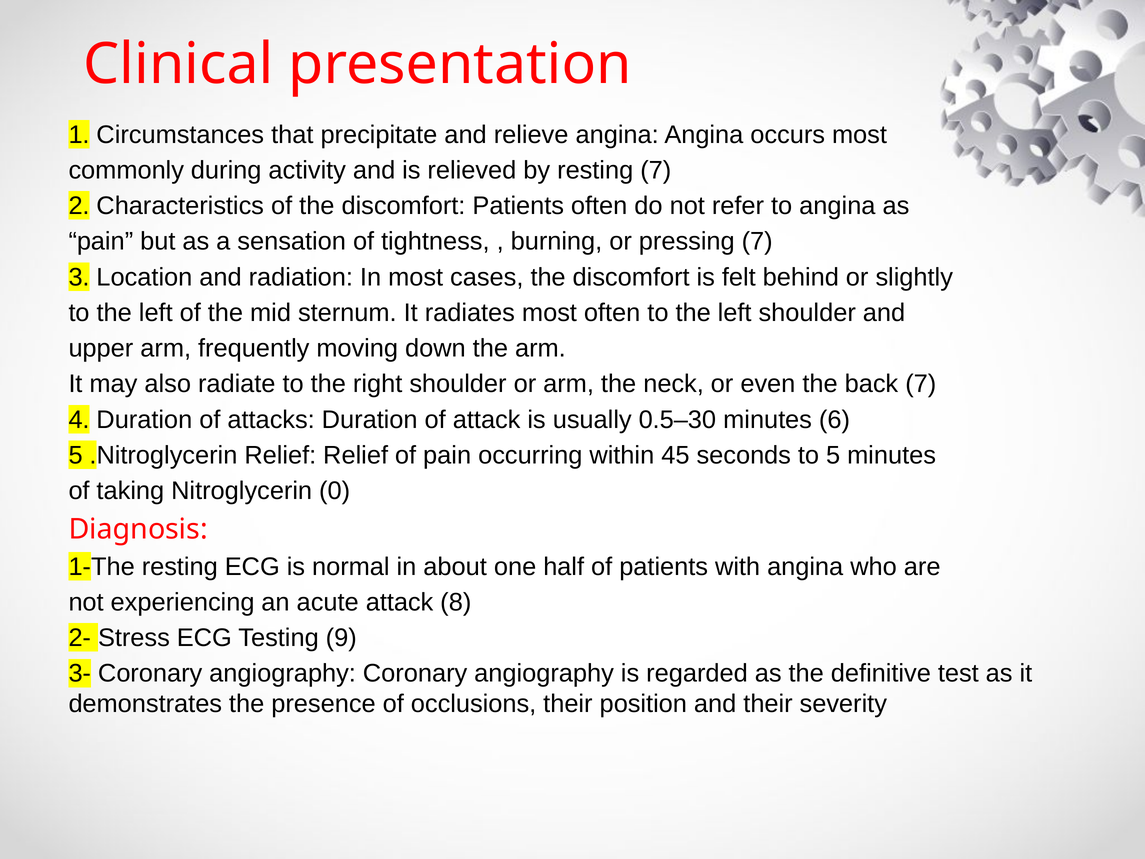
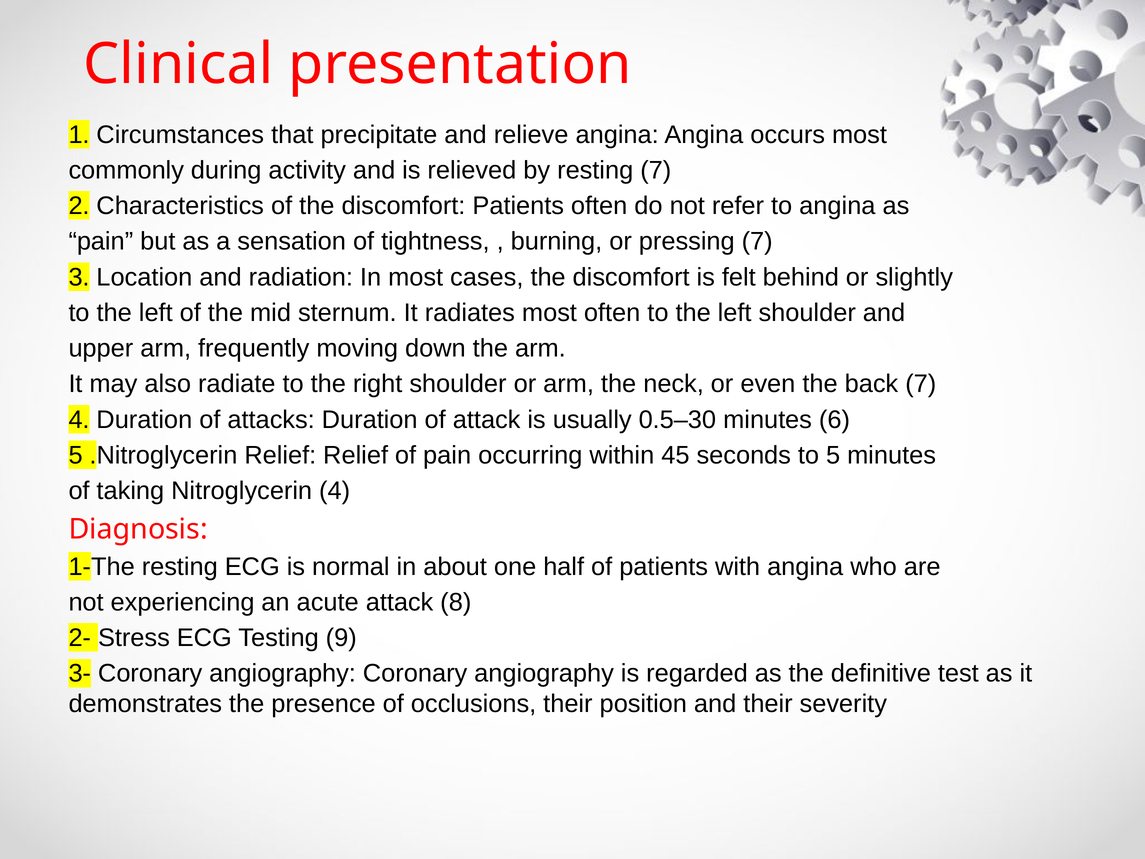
Nitroglycerin 0: 0 -> 4
